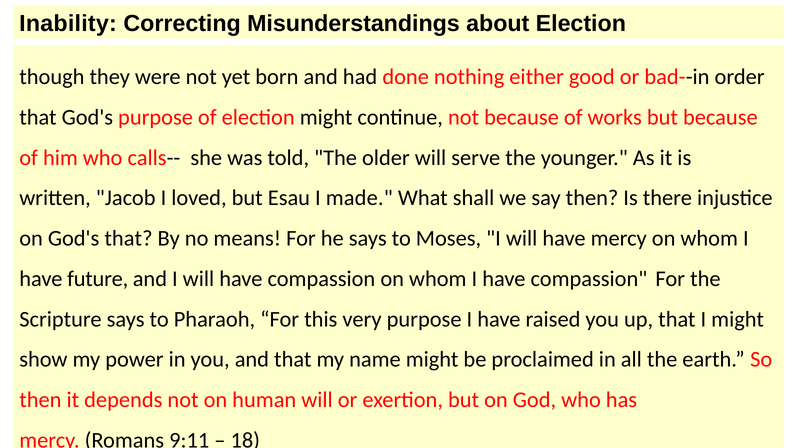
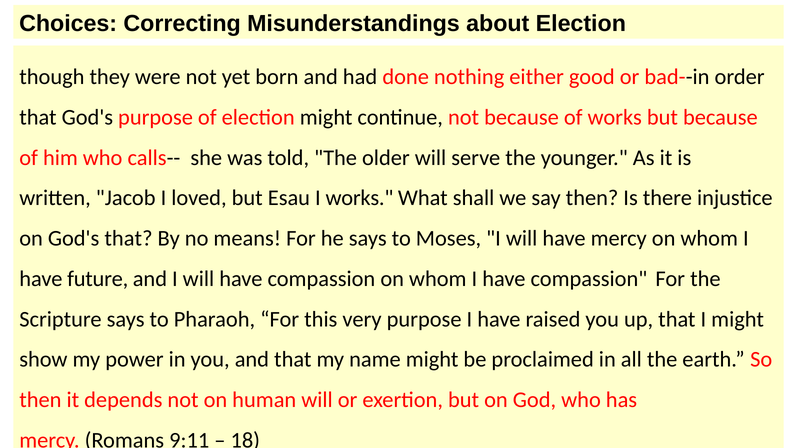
Inability: Inability -> Choices
I made: made -> works
